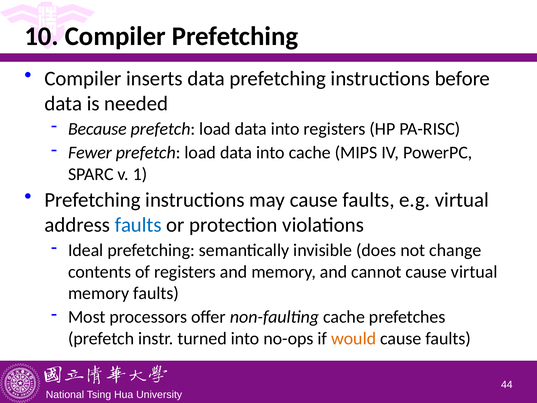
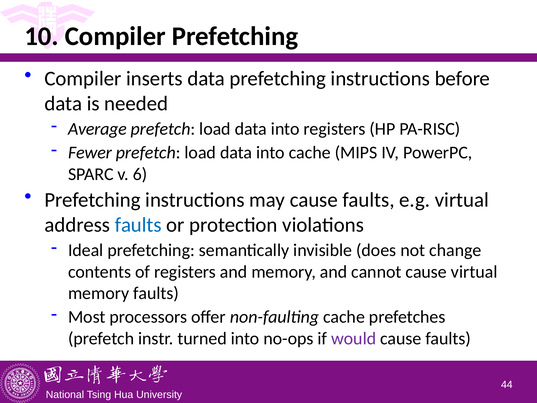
Because: Because -> Average
1: 1 -> 6
would colour: orange -> purple
